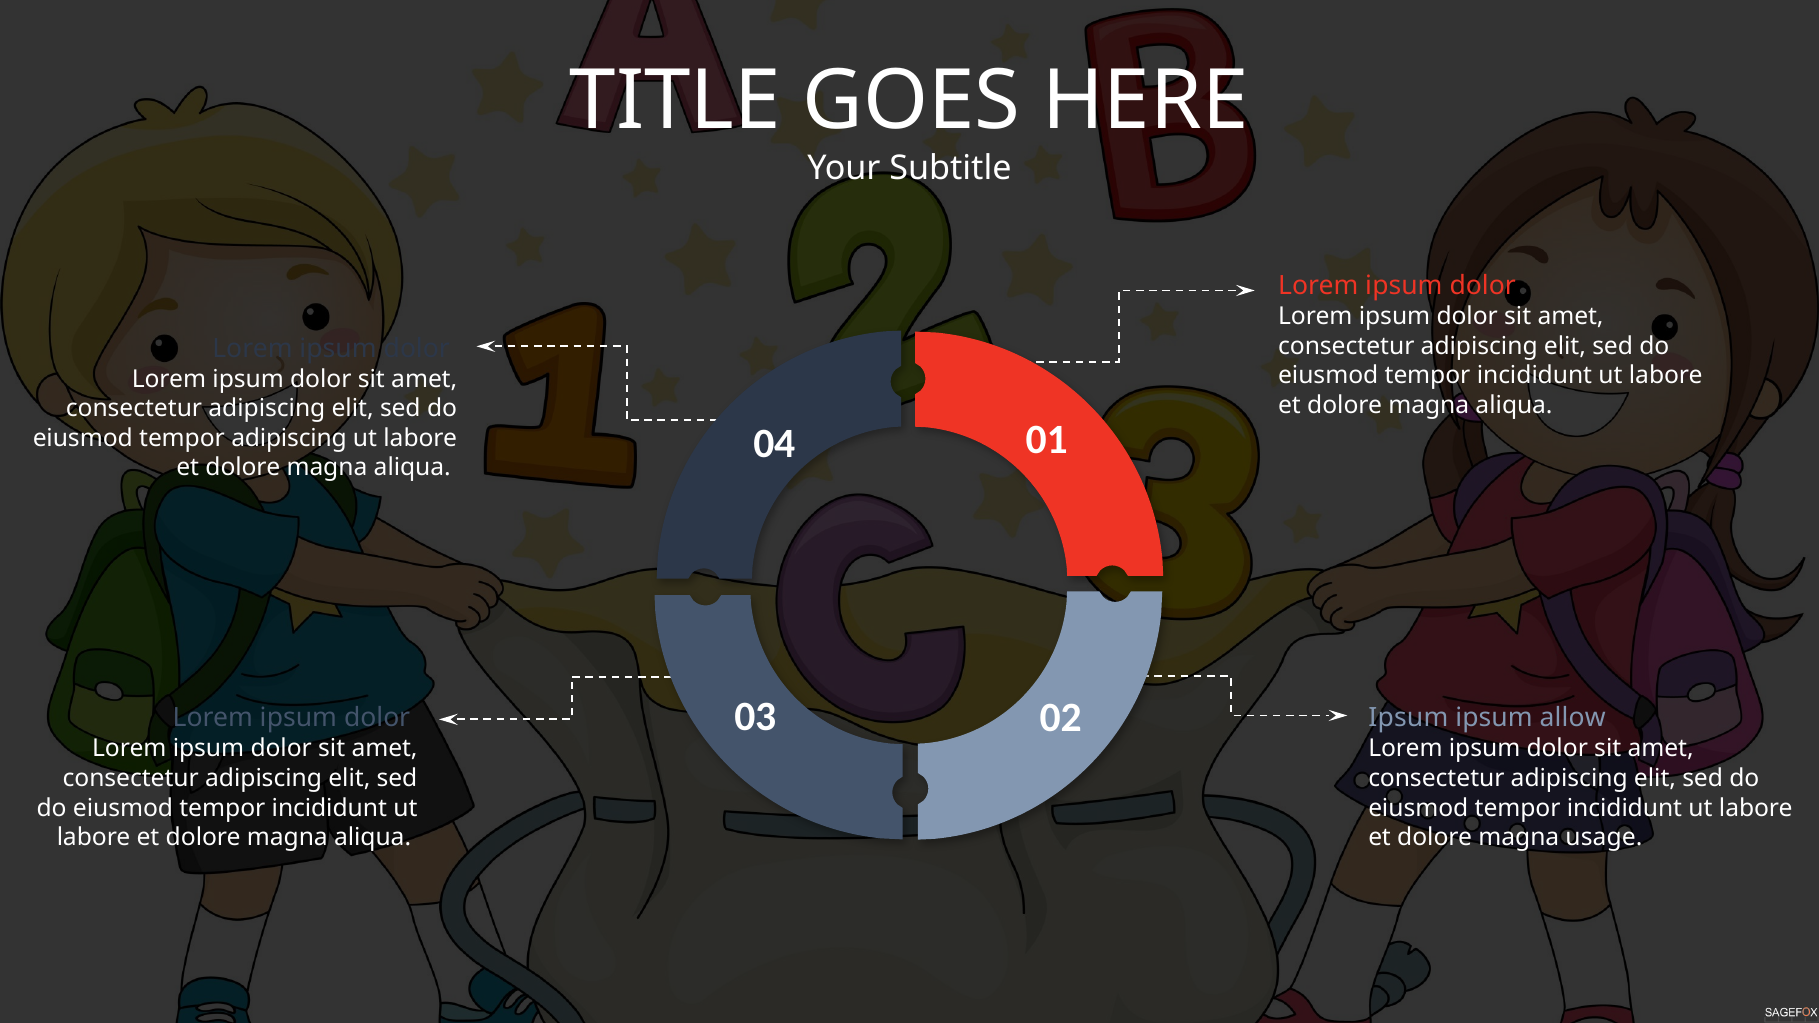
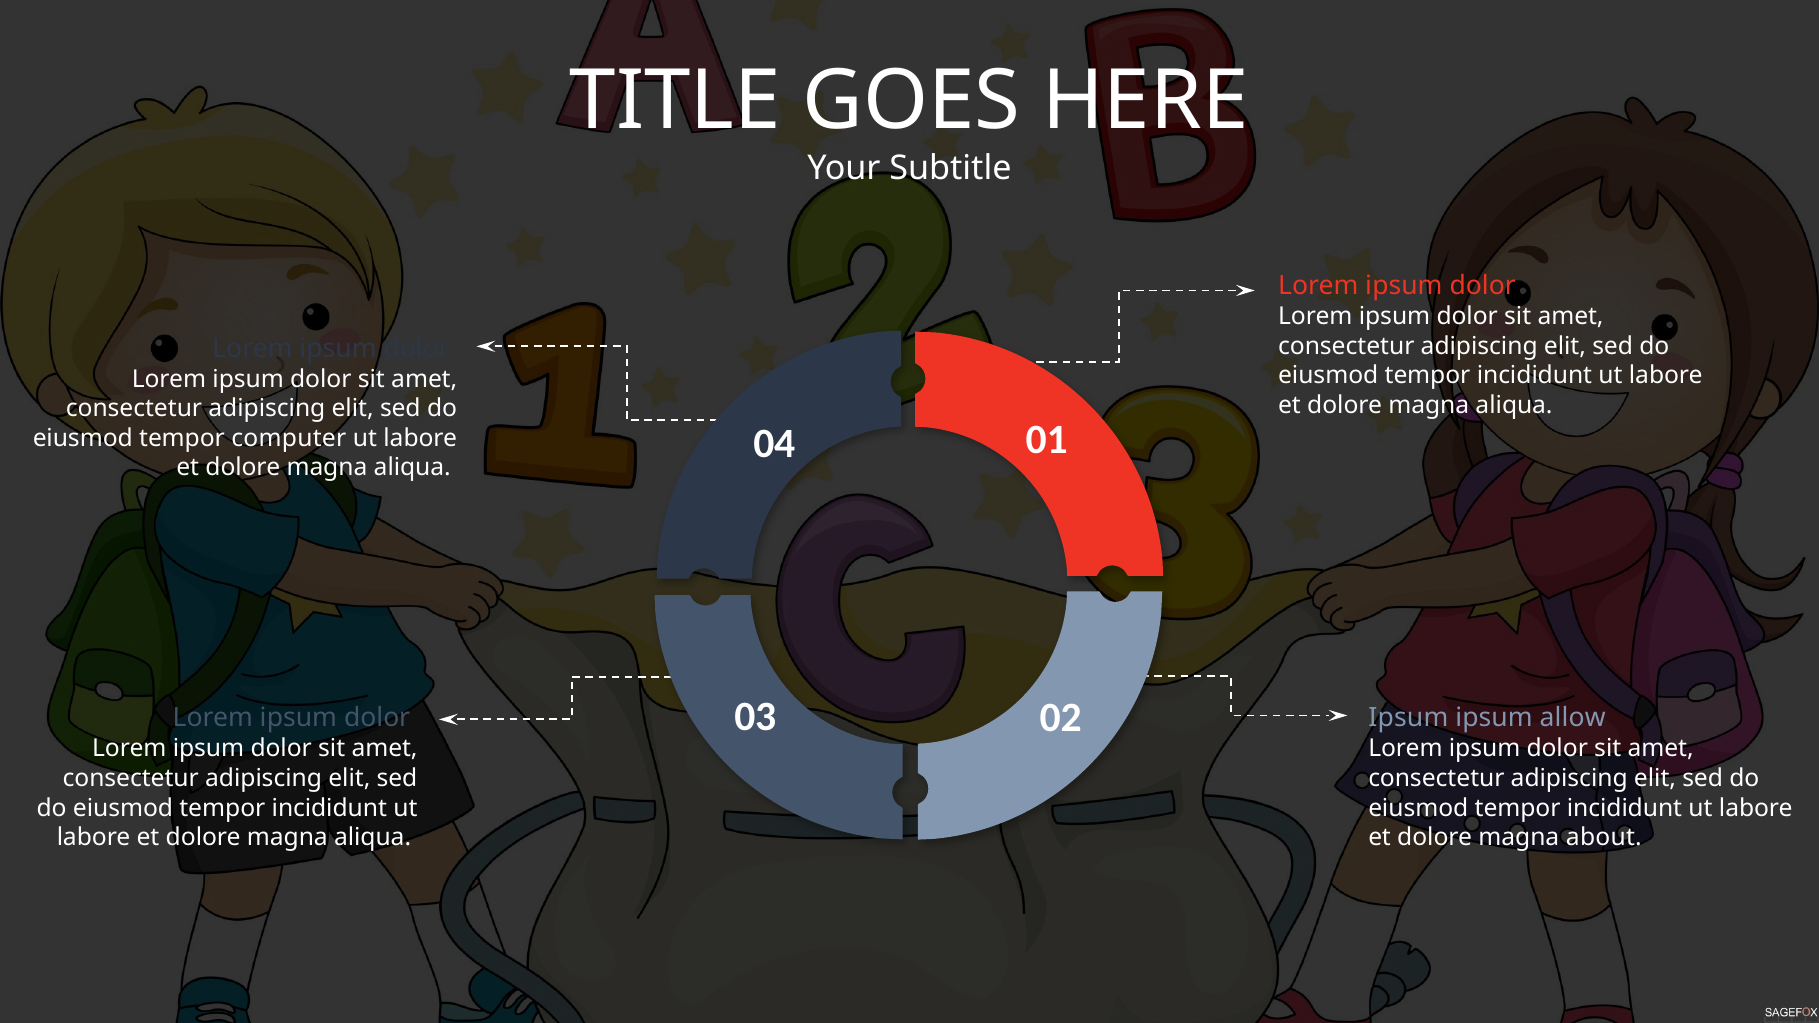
tempor adipiscing: adipiscing -> computer
usage: usage -> about
